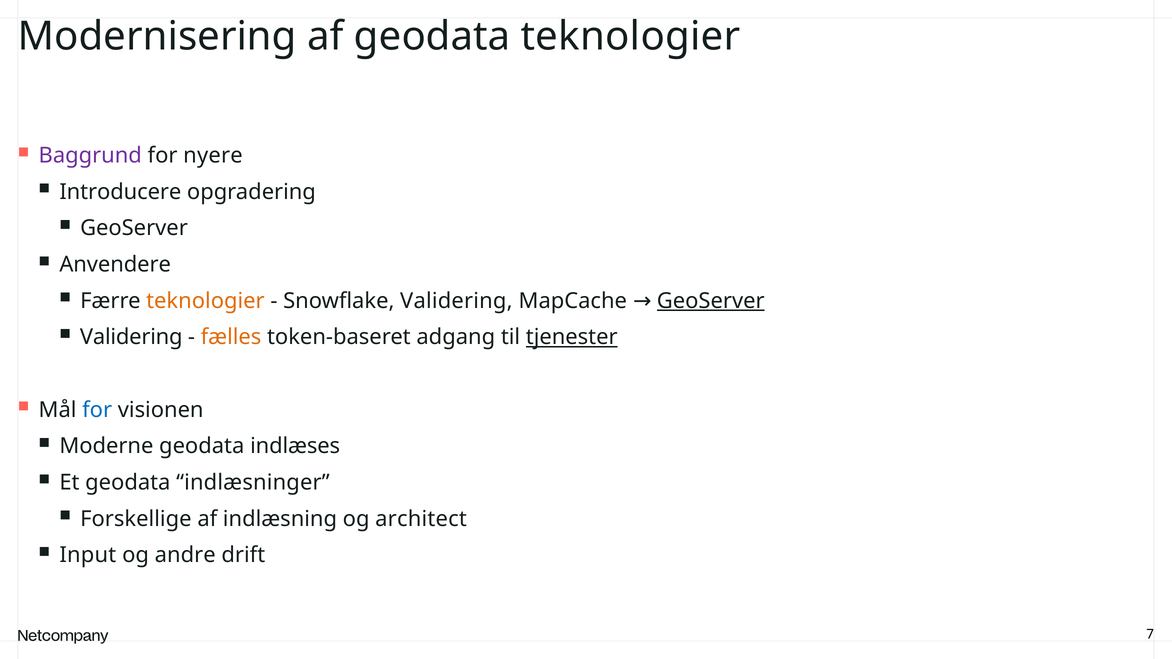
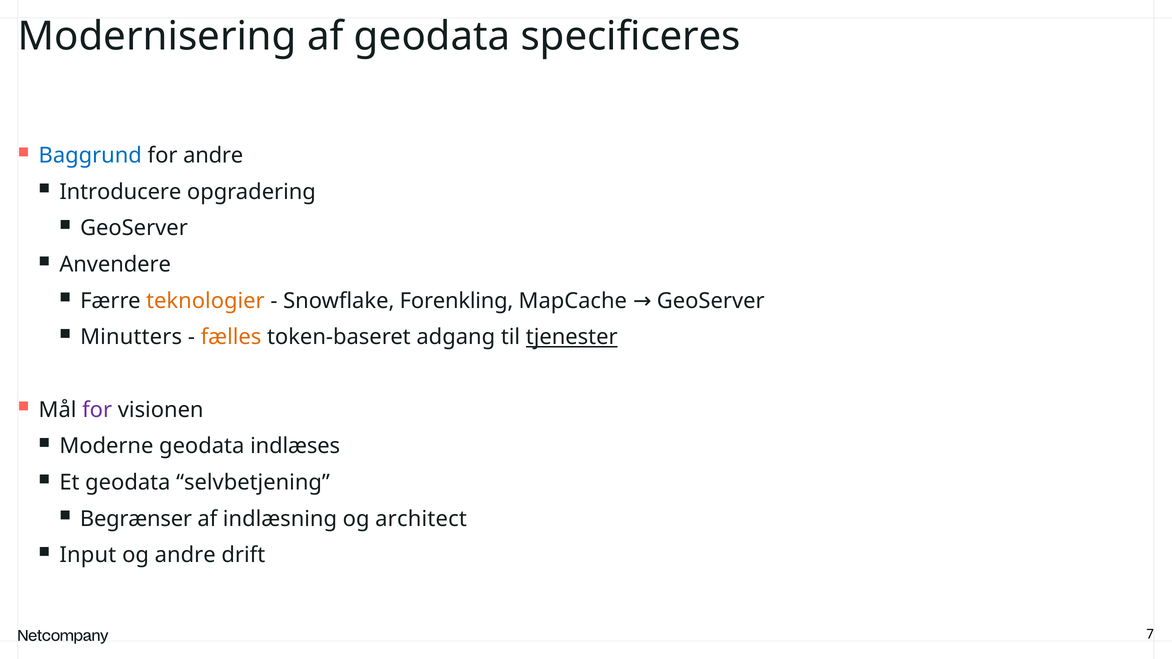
geodata teknologier: teknologier -> specificeres
Baggrund colour: purple -> blue
for nyere: nyere -> andre
Snowflake Validering: Validering -> Forenkling
GeoServer at (711, 301) underline: present -> none
Validering at (131, 337): Validering -> Minutters
for at (97, 410) colour: blue -> purple
indlæsninger: indlæsninger -> selvbetjening
Forskellige: Forskellige -> Begrænser
